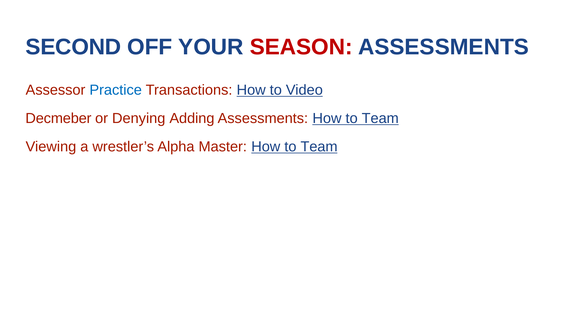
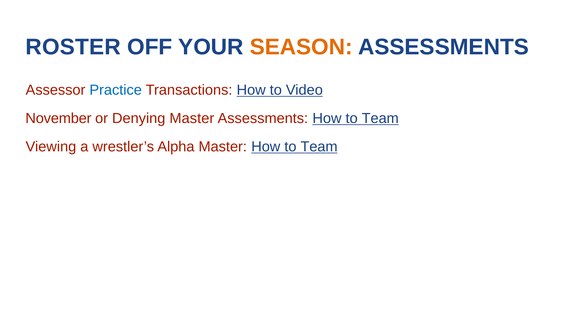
SECOND: SECOND -> ROSTER
SEASON colour: red -> orange
Decmeber: Decmeber -> November
Denying Adding: Adding -> Master
